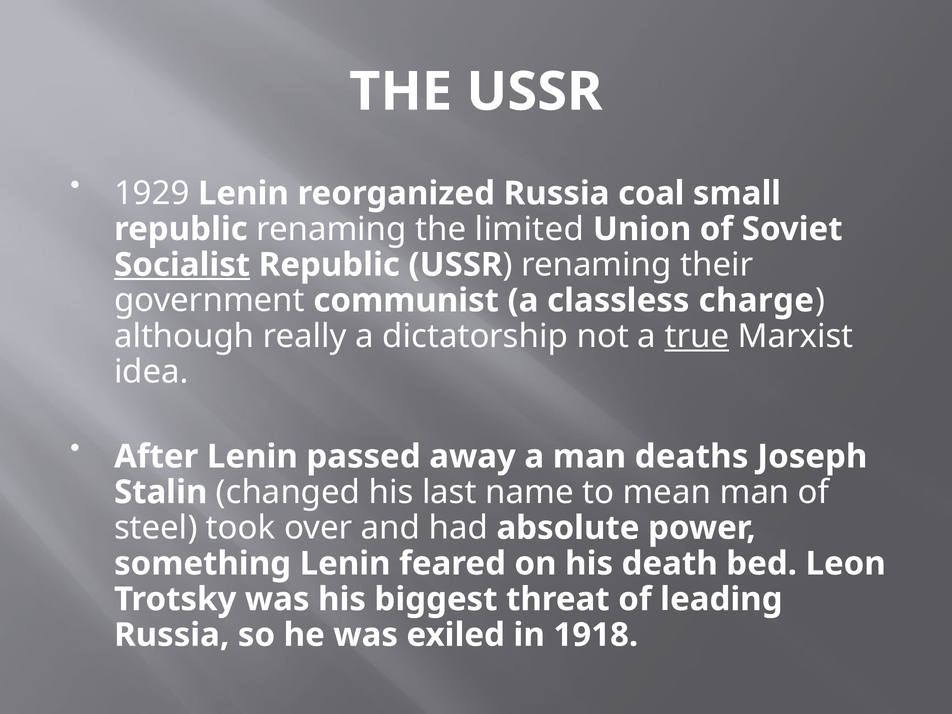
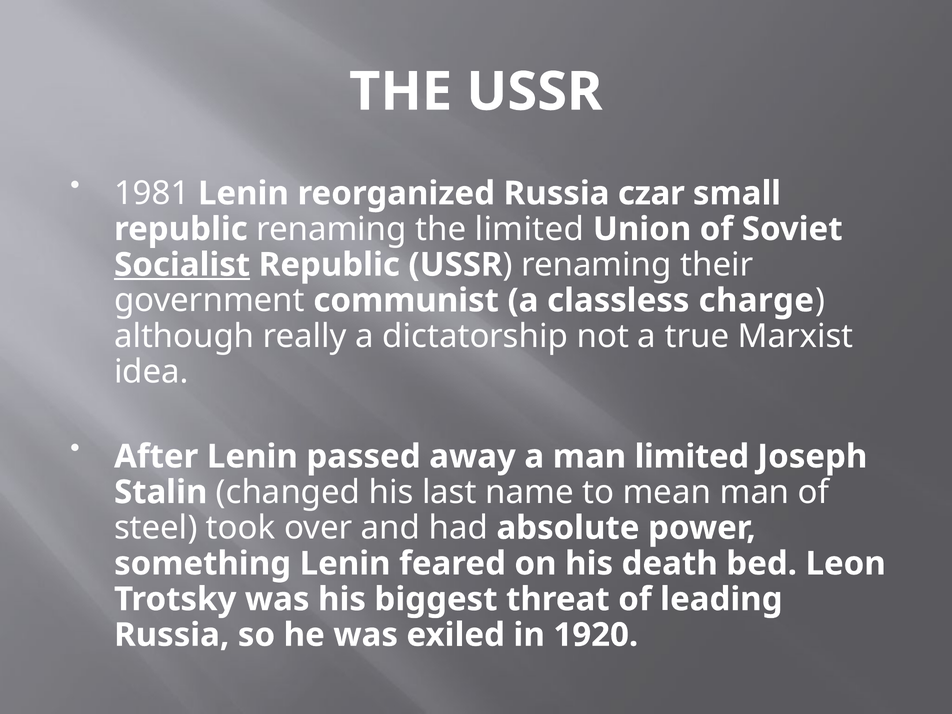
1929: 1929 -> 1981
coal: coal -> czar
true underline: present -> none
man deaths: deaths -> limited
1918: 1918 -> 1920
